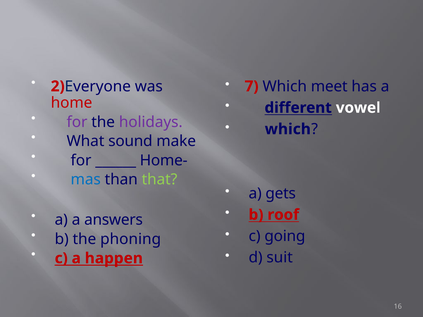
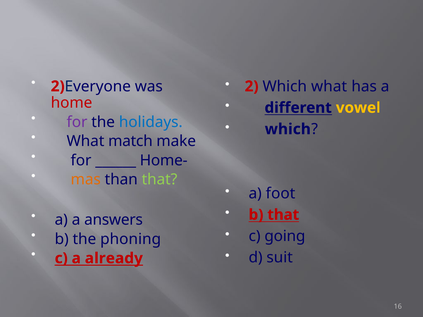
7 at (252, 86): 7 -> 2
Which meet: meet -> what
vowel colour: white -> yellow
holidays colour: purple -> blue
sound: sound -> match
mas colour: blue -> orange
gets: gets -> foot
b roof: roof -> that
happen: happen -> already
